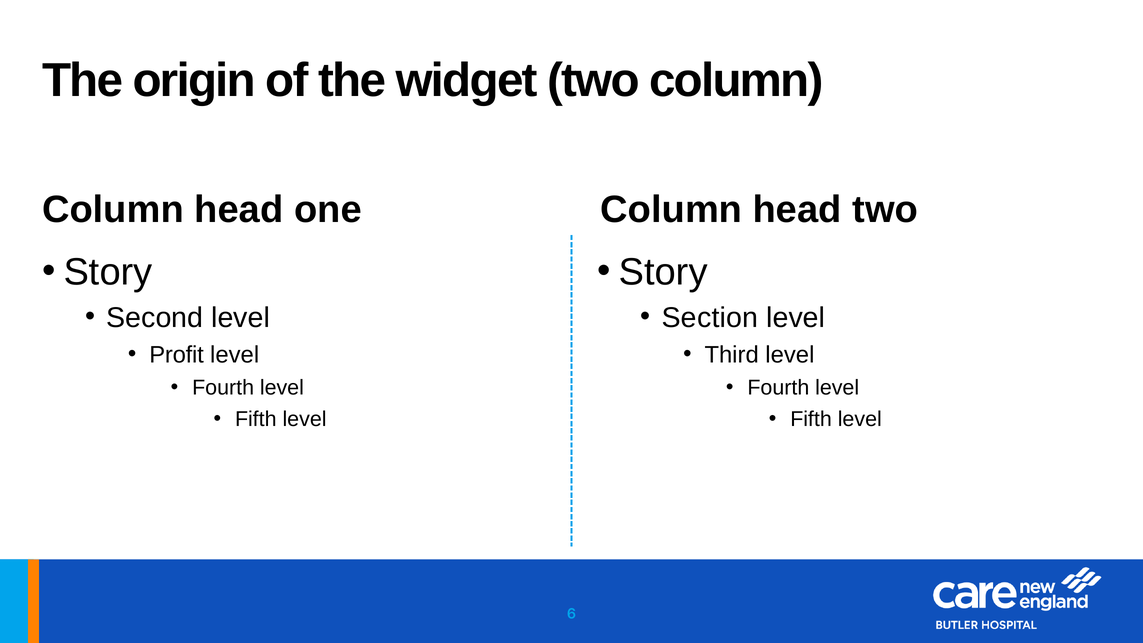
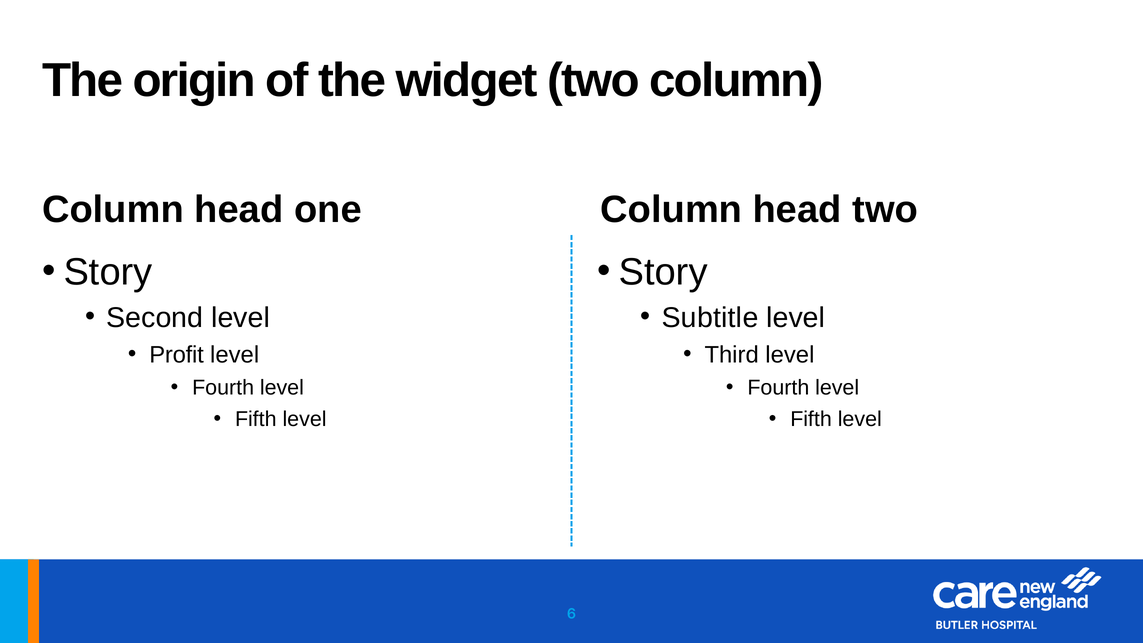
Section: Section -> Subtitle
